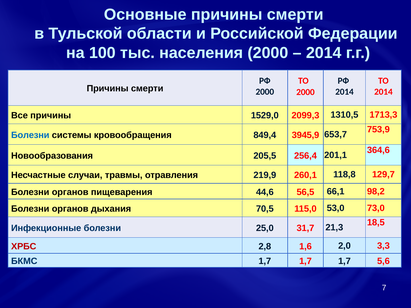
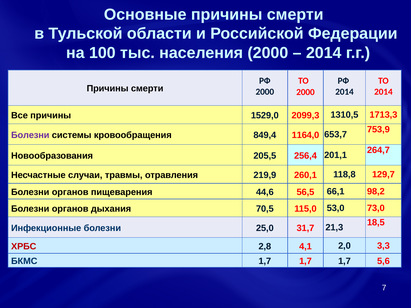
Болезни at (30, 135) colour: blue -> purple
3945,9: 3945,9 -> 1164,0
364,6: 364,6 -> 264,7
1,6: 1,6 -> 4,1
